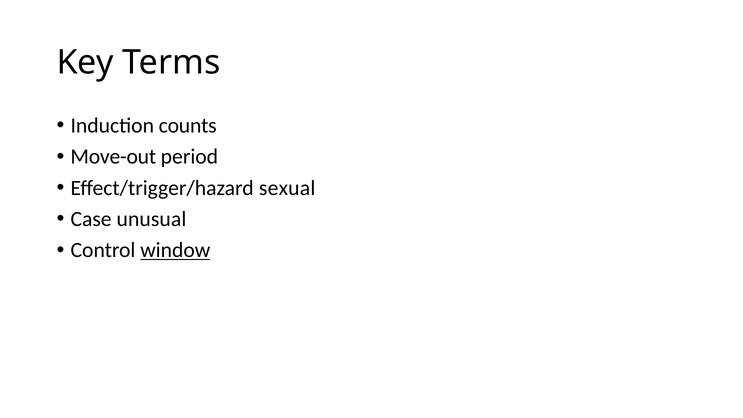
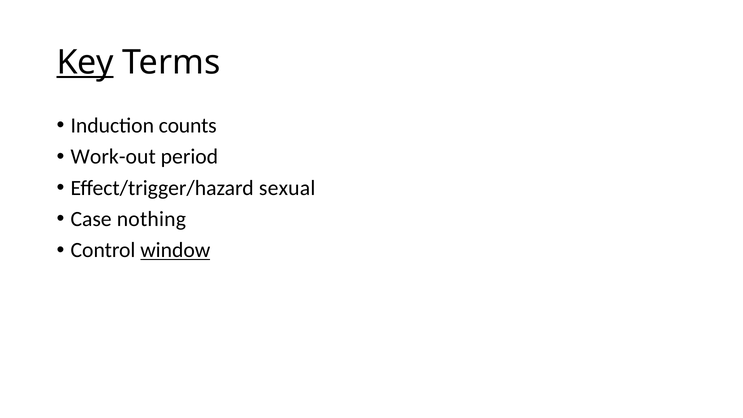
Key underline: none -> present
Move-out: Move-out -> Work-out
unusual: unusual -> nothing
